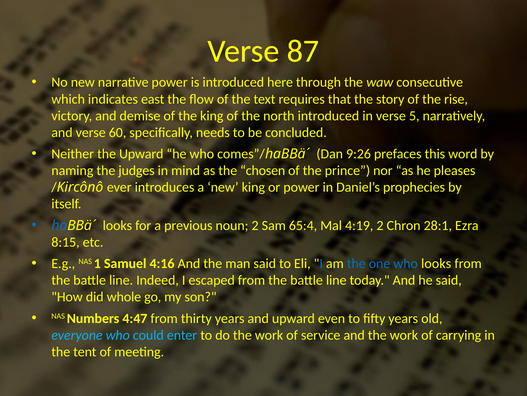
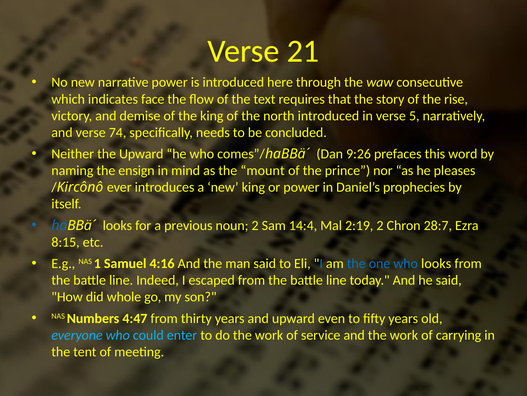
87: 87 -> 21
east: east -> face
60: 60 -> 74
judges: judges -> ensign
chosen: chosen -> mount
65:4: 65:4 -> 14:4
4:19: 4:19 -> 2:19
28:1: 28:1 -> 28:7
